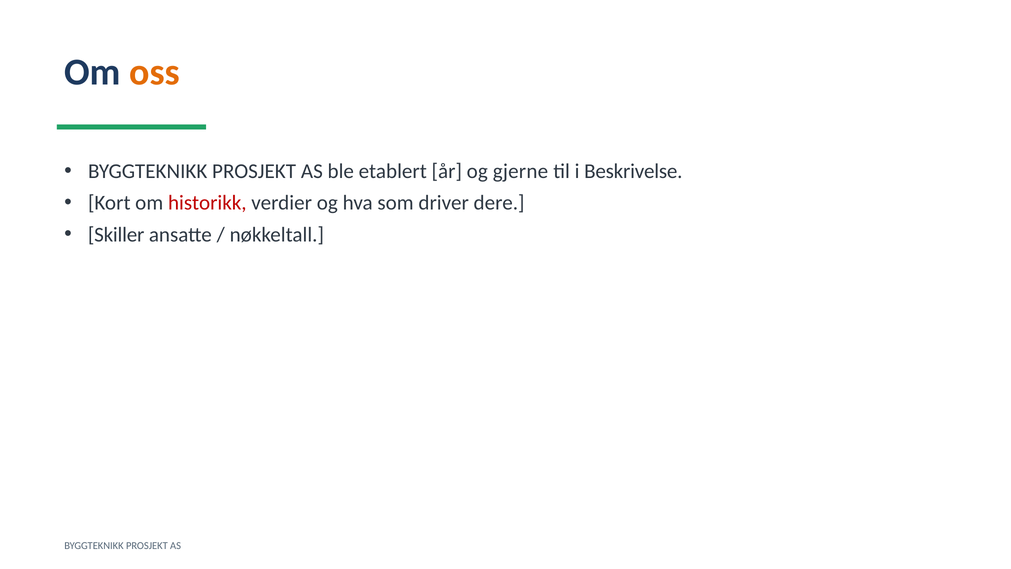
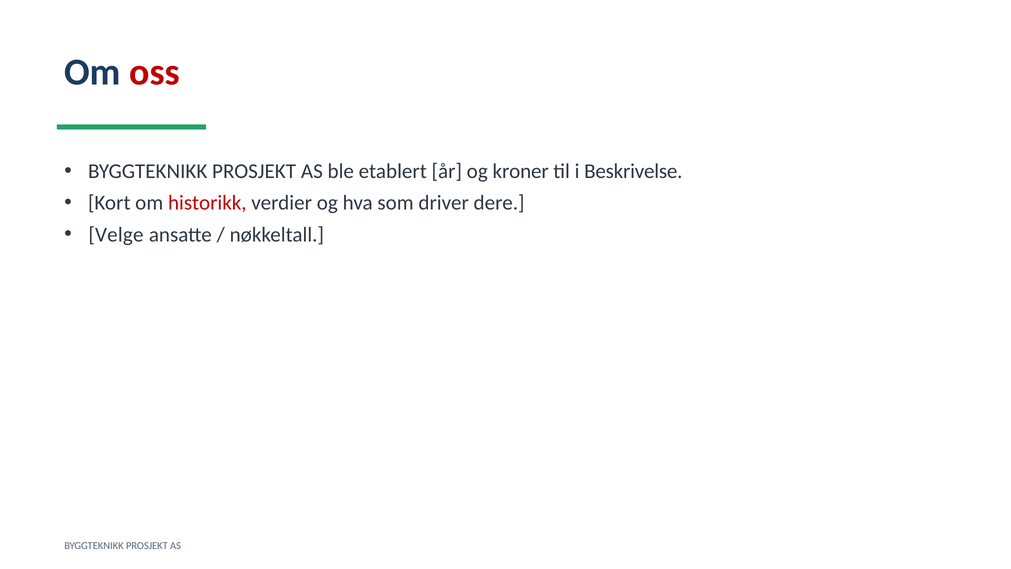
oss colour: orange -> red
gjerne: gjerne -> kroner
Skiller: Skiller -> Velge
